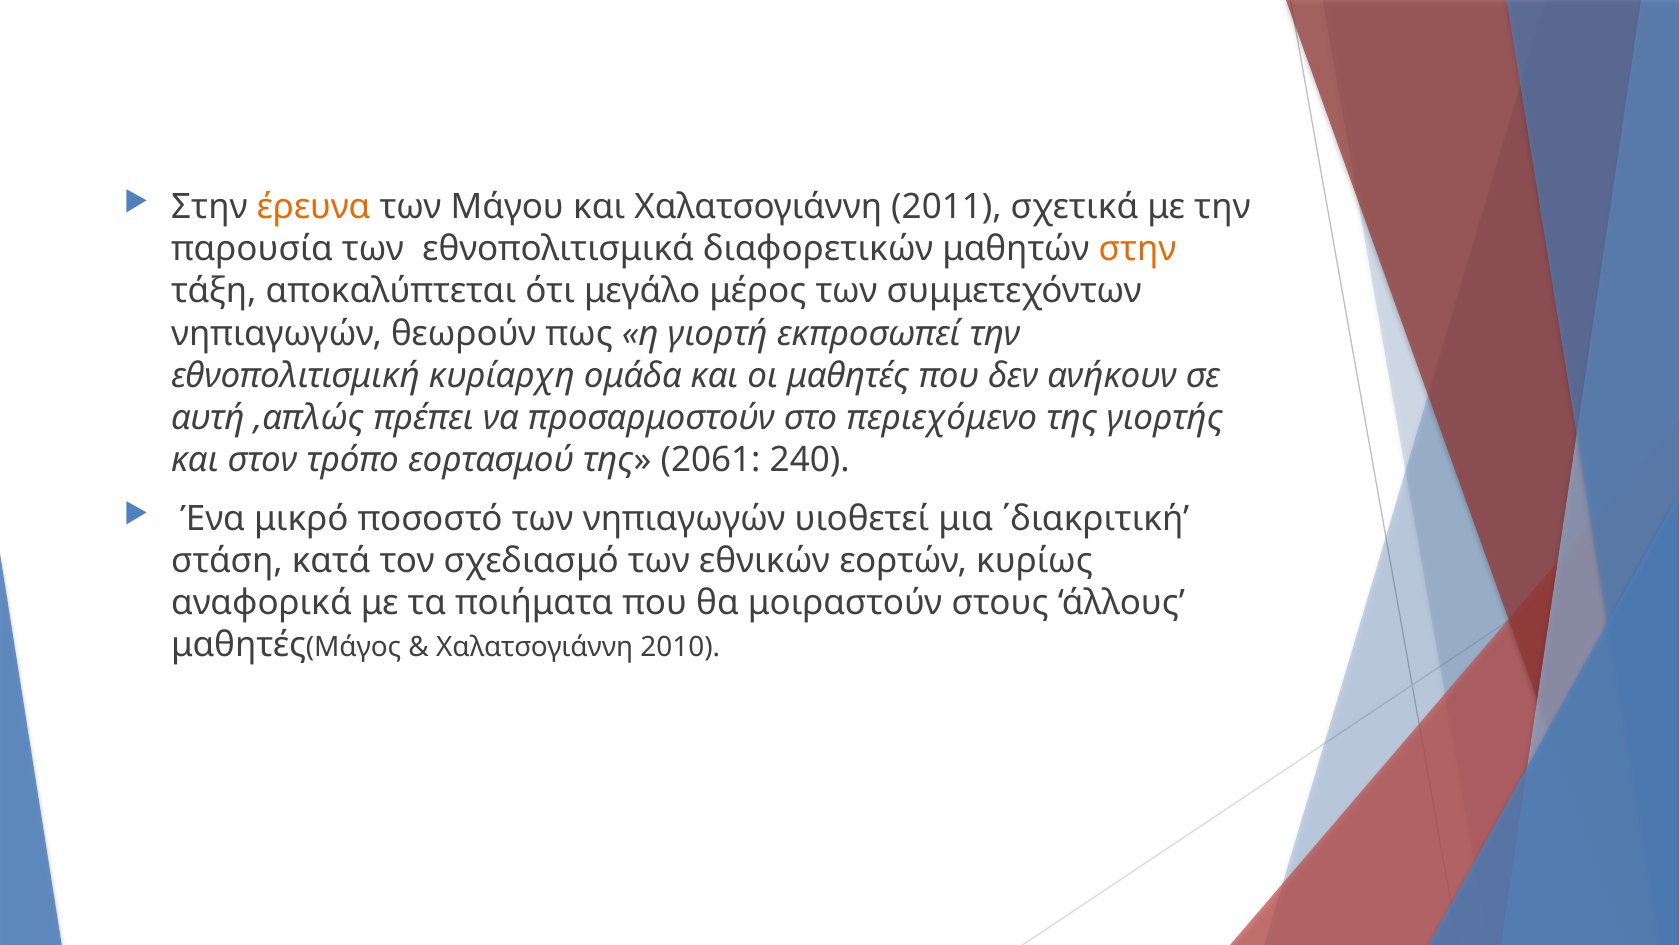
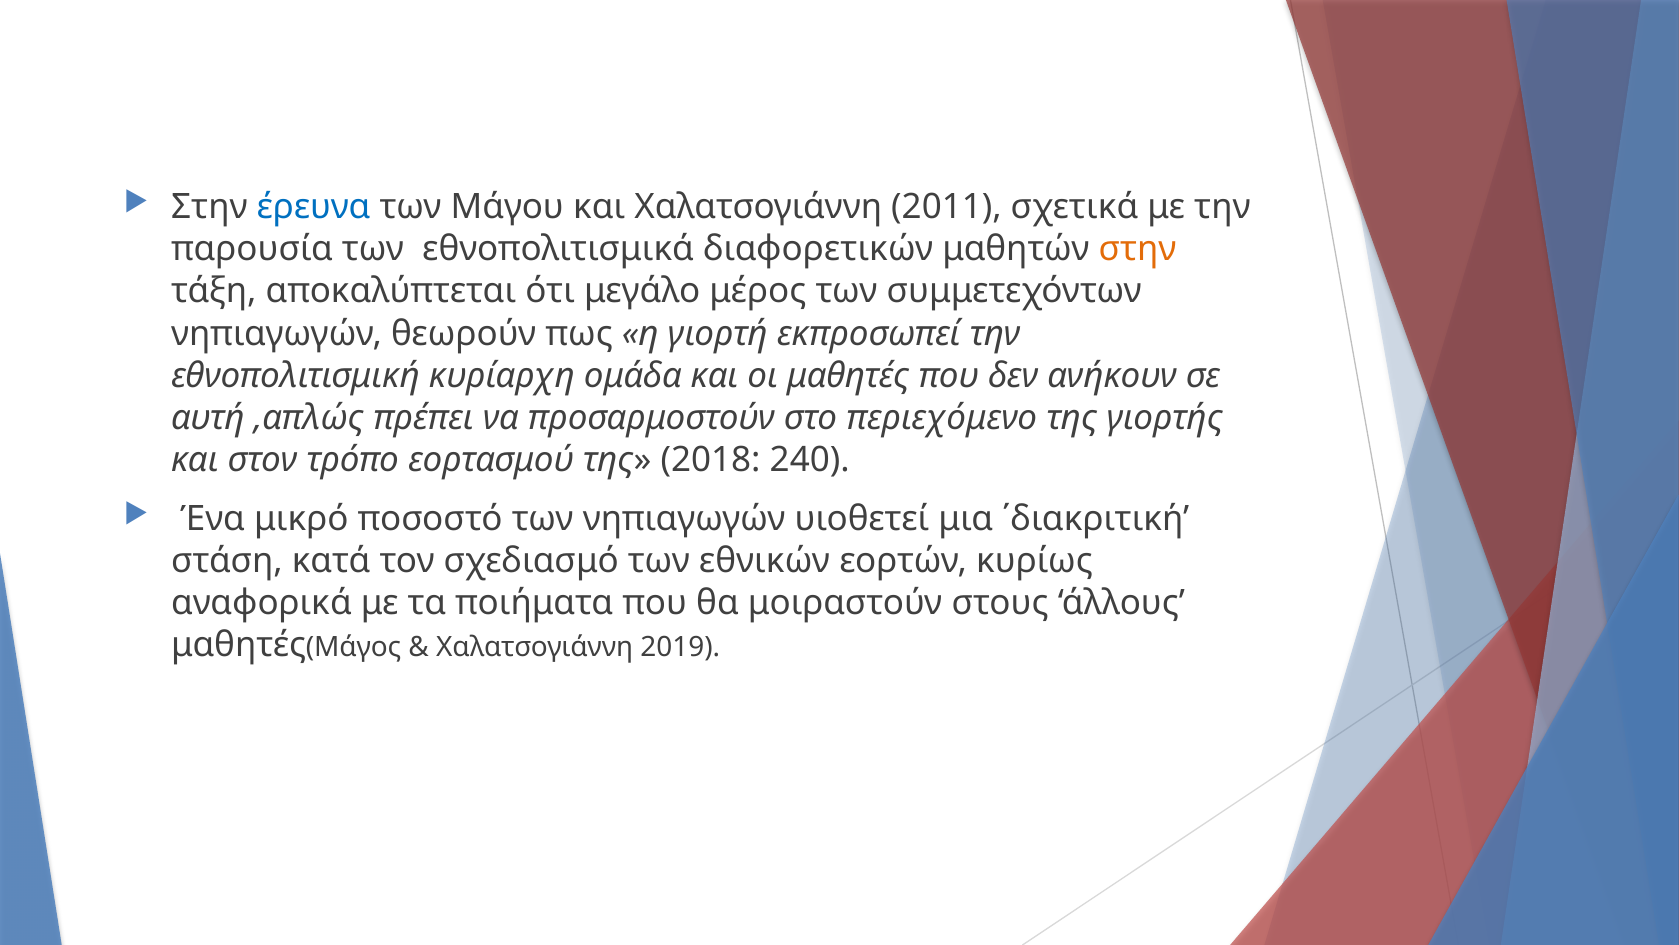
έρευνα colour: orange -> blue
2061: 2061 -> 2018
2010: 2010 -> 2019
